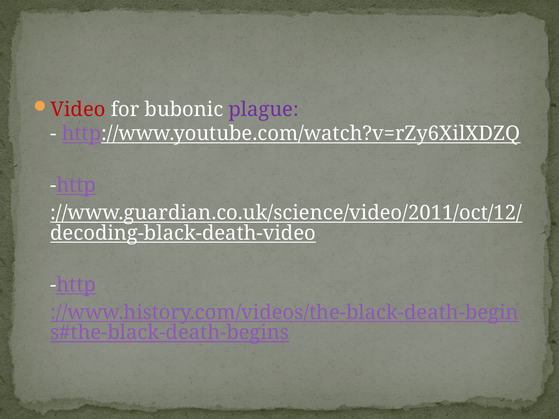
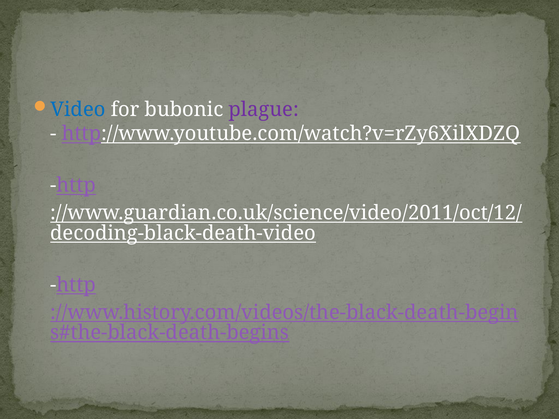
Video colour: red -> blue
